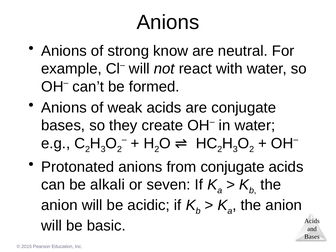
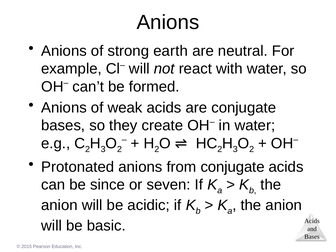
know: know -> earth
alkali: alkali -> since
